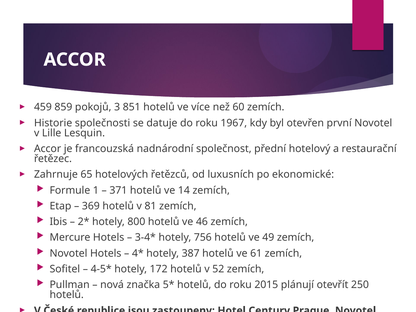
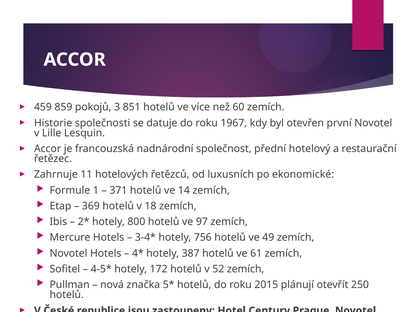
65: 65 -> 11
81: 81 -> 18
46: 46 -> 97
